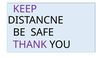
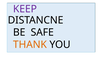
THANK colour: purple -> orange
